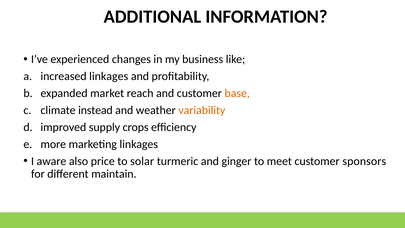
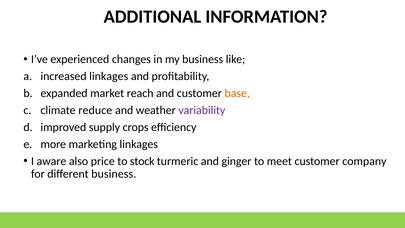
instead: instead -> reduce
variability colour: orange -> purple
solar: solar -> stock
sponsors: sponsors -> company
different maintain: maintain -> business
